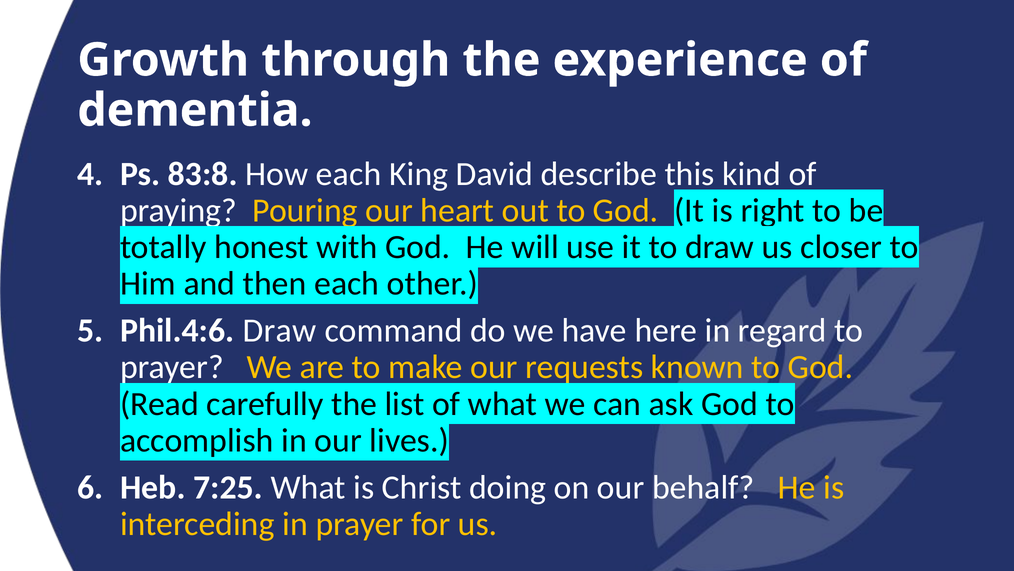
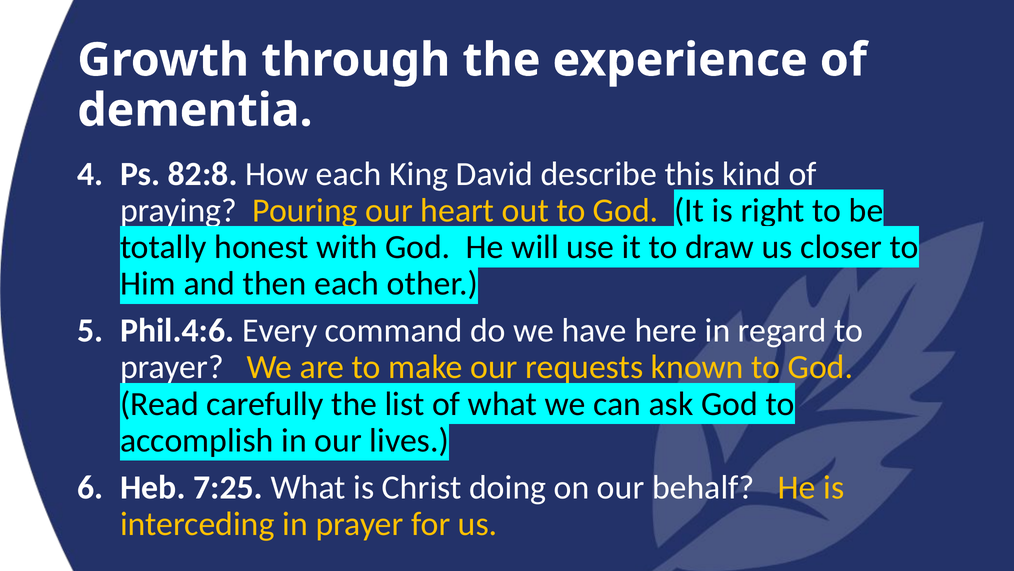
83:8: 83:8 -> 82:8
Phil.4:6 Draw: Draw -> Every
